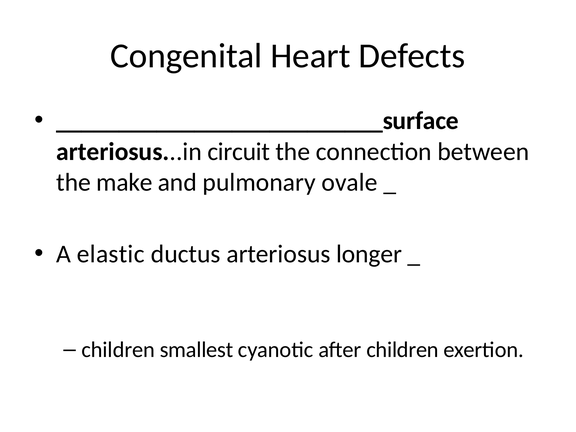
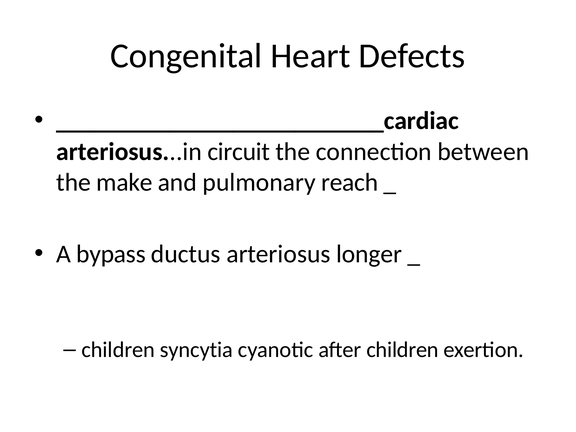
__________________________surface: __________________________surface -> __________________________cardiac
ovale: ovale -> reach
elastic: elastic -> bypass
smallest: smallest -> syncytia
